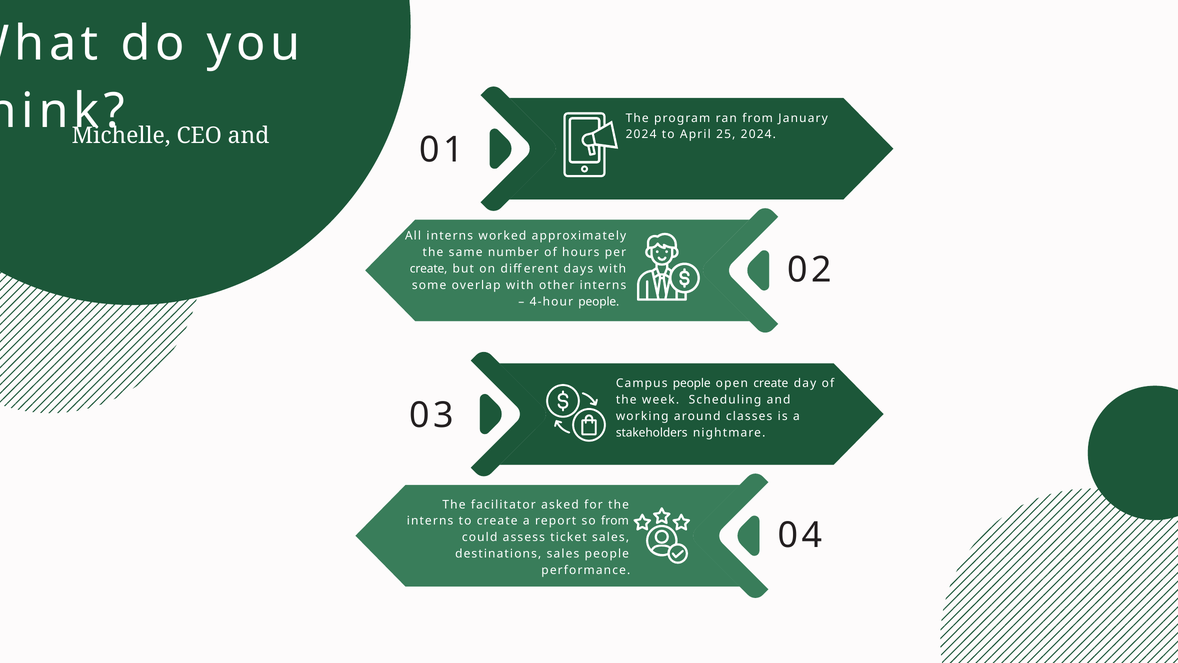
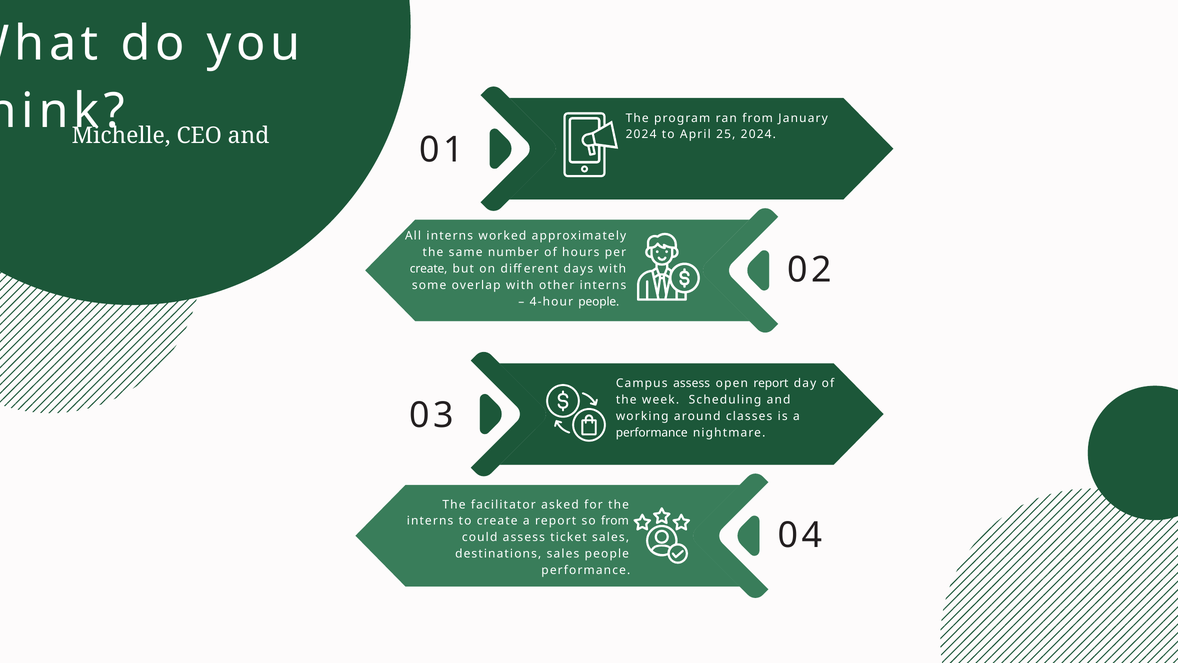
Campus people: people -> assess
open create: create -> report
stakeholders at (652, 433): stakeholders -> performance
